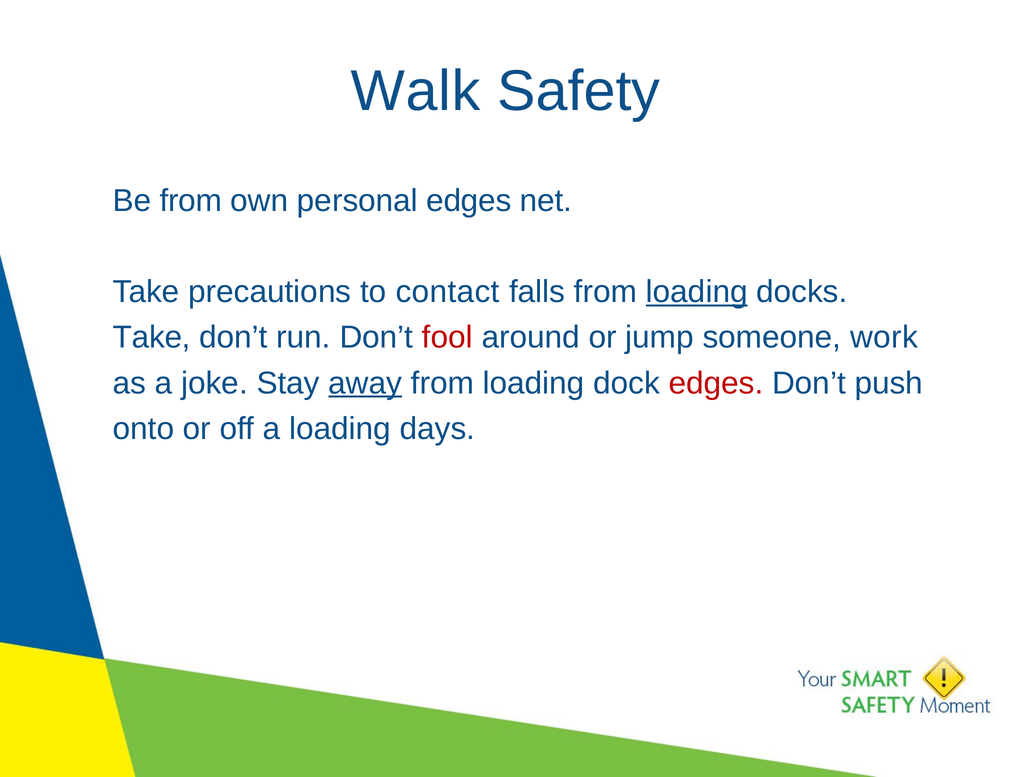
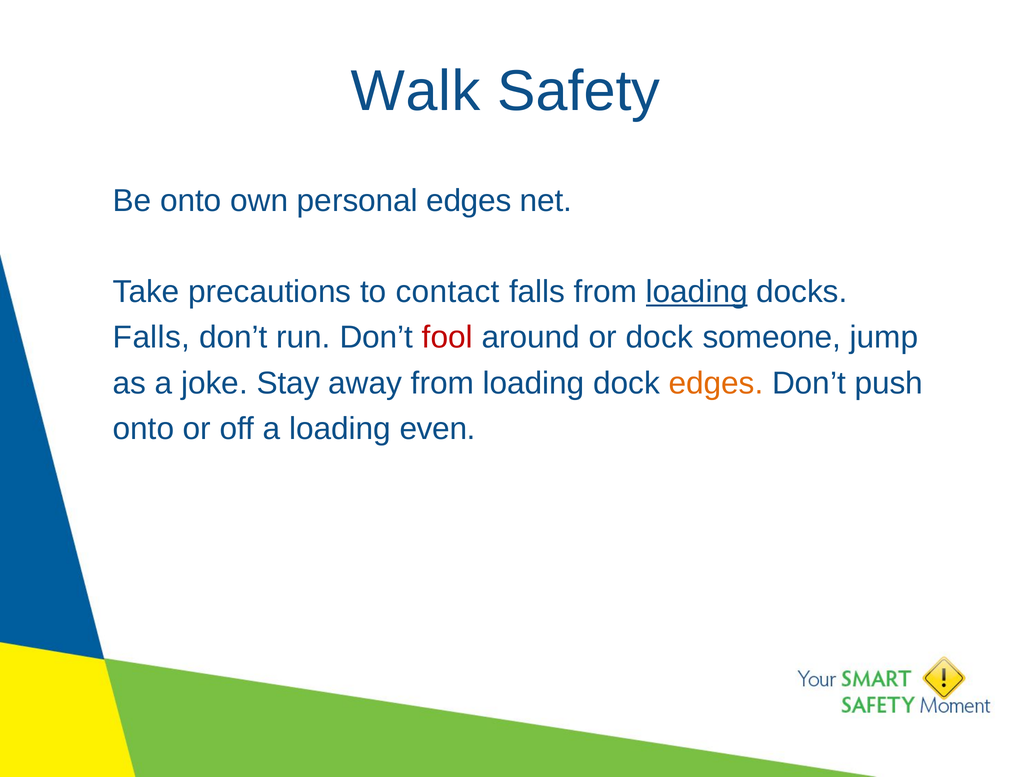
Be from: from -> onto
Take at (152, 338): Take -> Falls
or jump: jump -> dock
work: work -> jump
away underline: present -> none
edges at (716, 383) colour: red -> orange
days: days -> even
